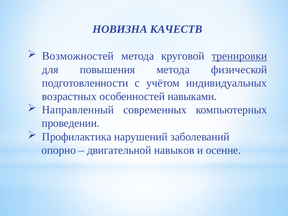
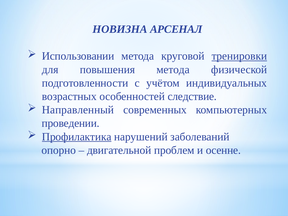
КАЧЕСТВ: КАЧЕСТВ -> АРСЕНАЛ
Возможностей: Возможностей -> Использовании
навыками: навыками -> следствие
Профилактика underline: none -> present
навыков: навыков -> проблем
